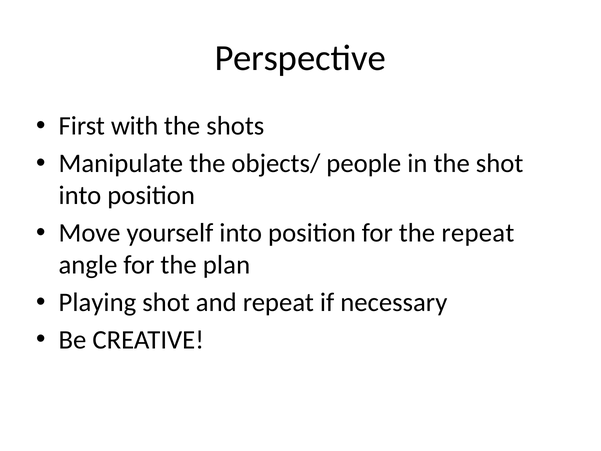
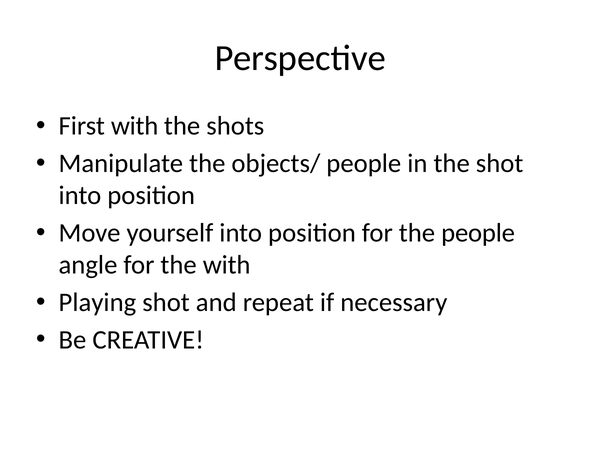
the repeat: repeat -> people
the plan: plan -> with
